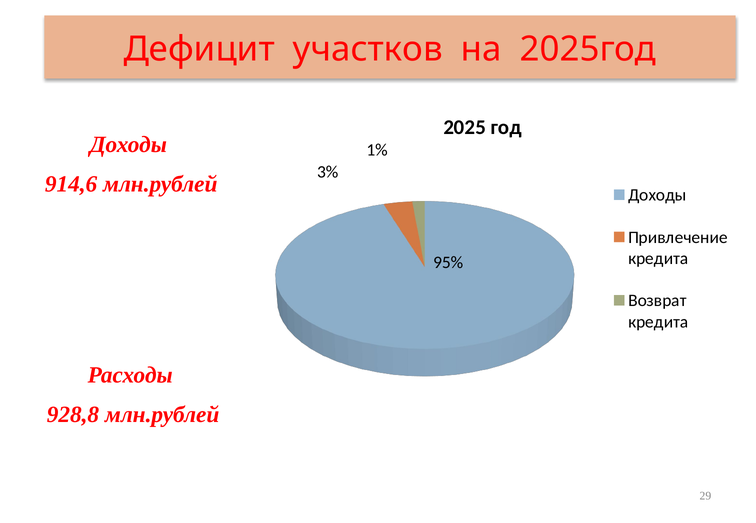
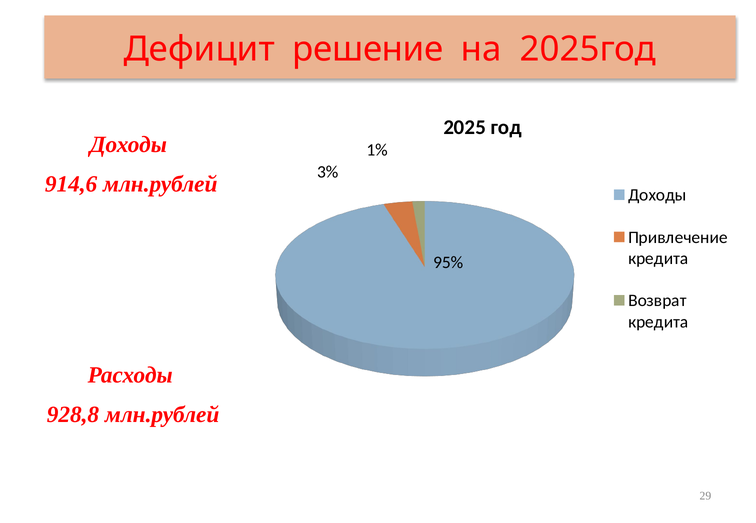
участков: участков -> решение
